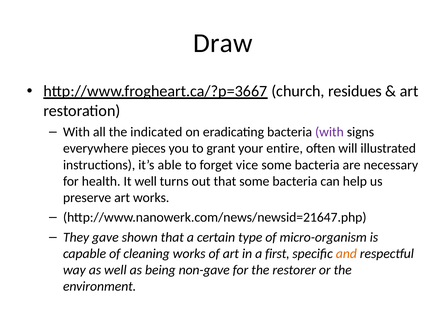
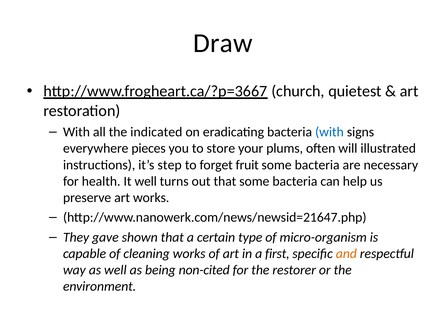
residues: residues -> quietest
with at (329, 132) colour: purple -> blue
grant: grant -> store
entire: entire -> plums
able: able -> step
vice: vice -> fruit
non-gave: non-gave -> non-cited
